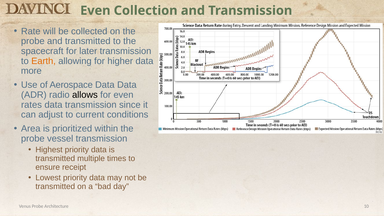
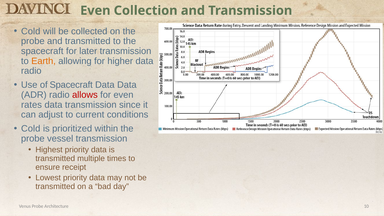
Rate at (31, 31): Rate -> Cold
more at (31, 71): more -> radio
of Aerospace: Aerospace -> Spacecraft
allows colour: black -> red
Area at (31, 129): Area -> Cold
